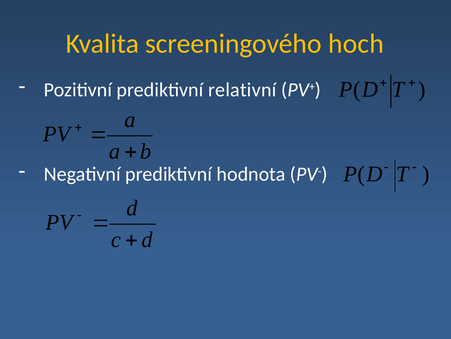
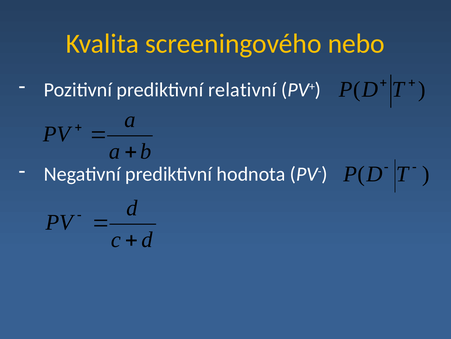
hoch: hoch -> nebo
